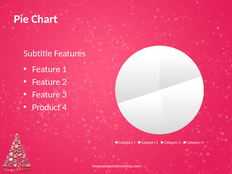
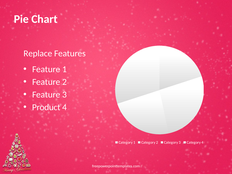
Subtitle: Subtitle -> Replace
